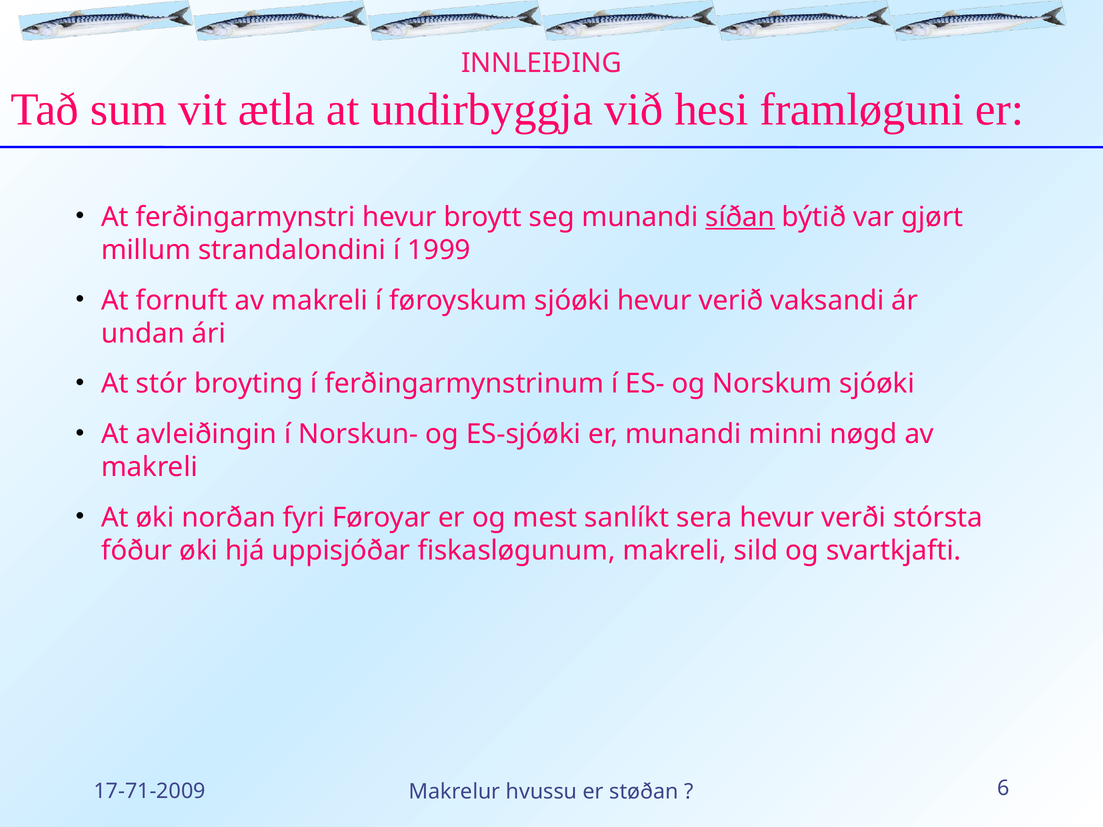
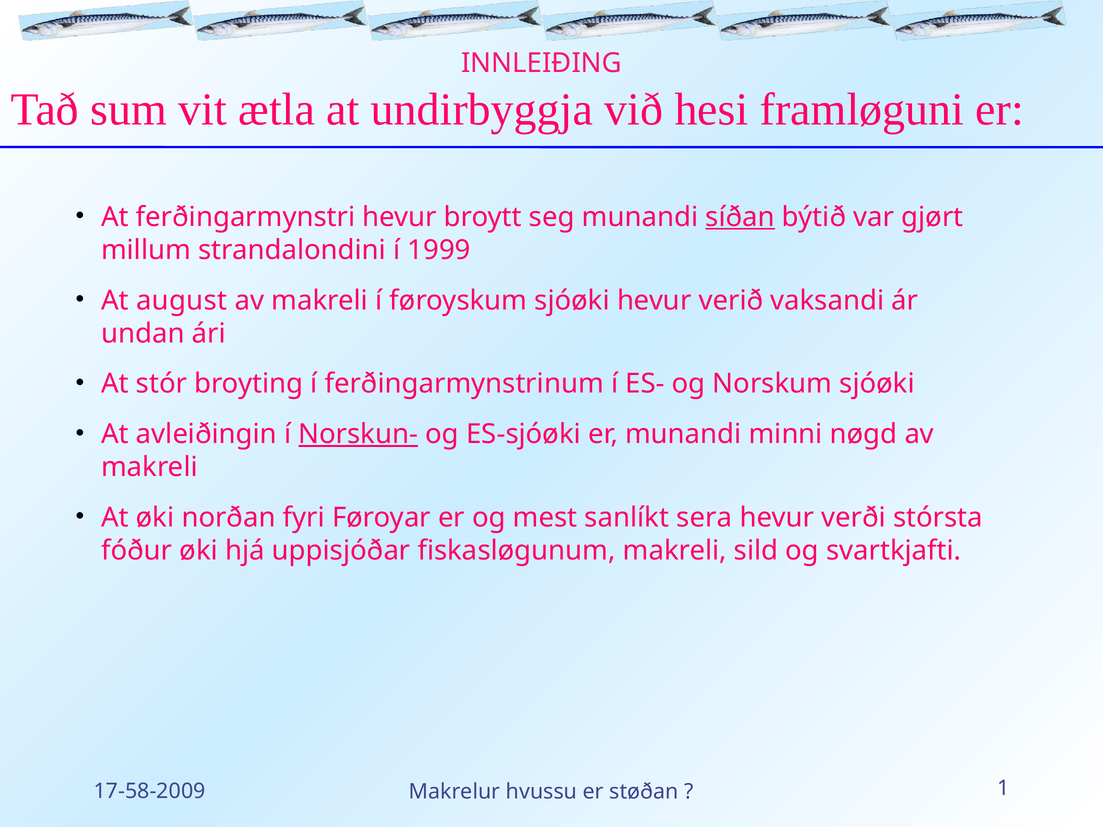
fornuft: fornuft -> august
Norskun- underline: none -> present
17-71-2009: 17-71-2009 -> 17-58-2009
6: 6 -> 1
